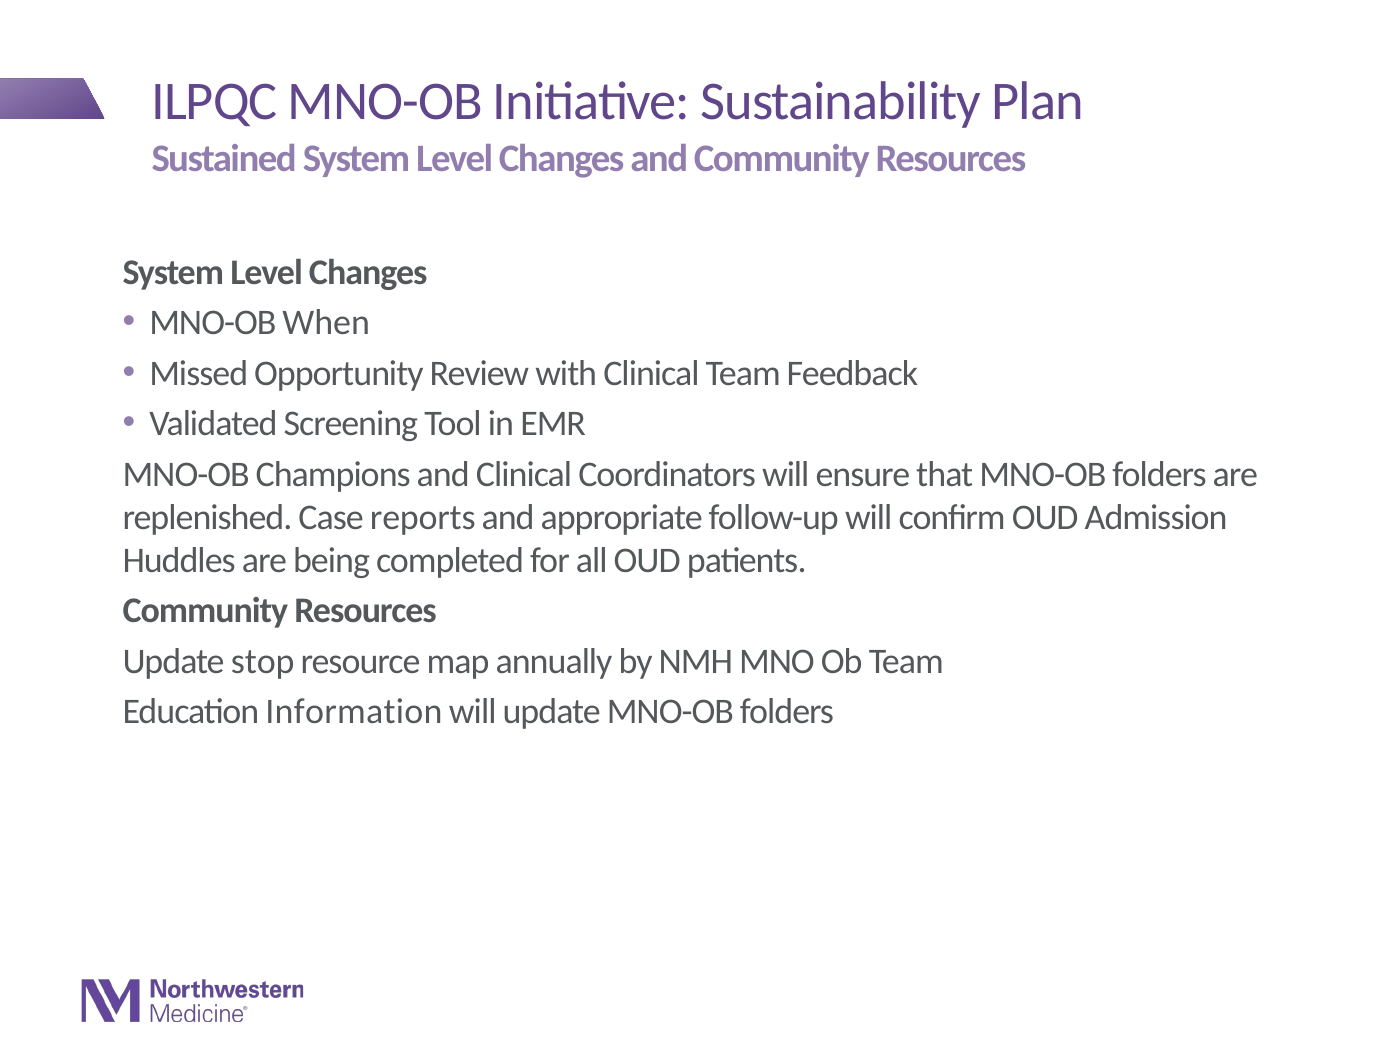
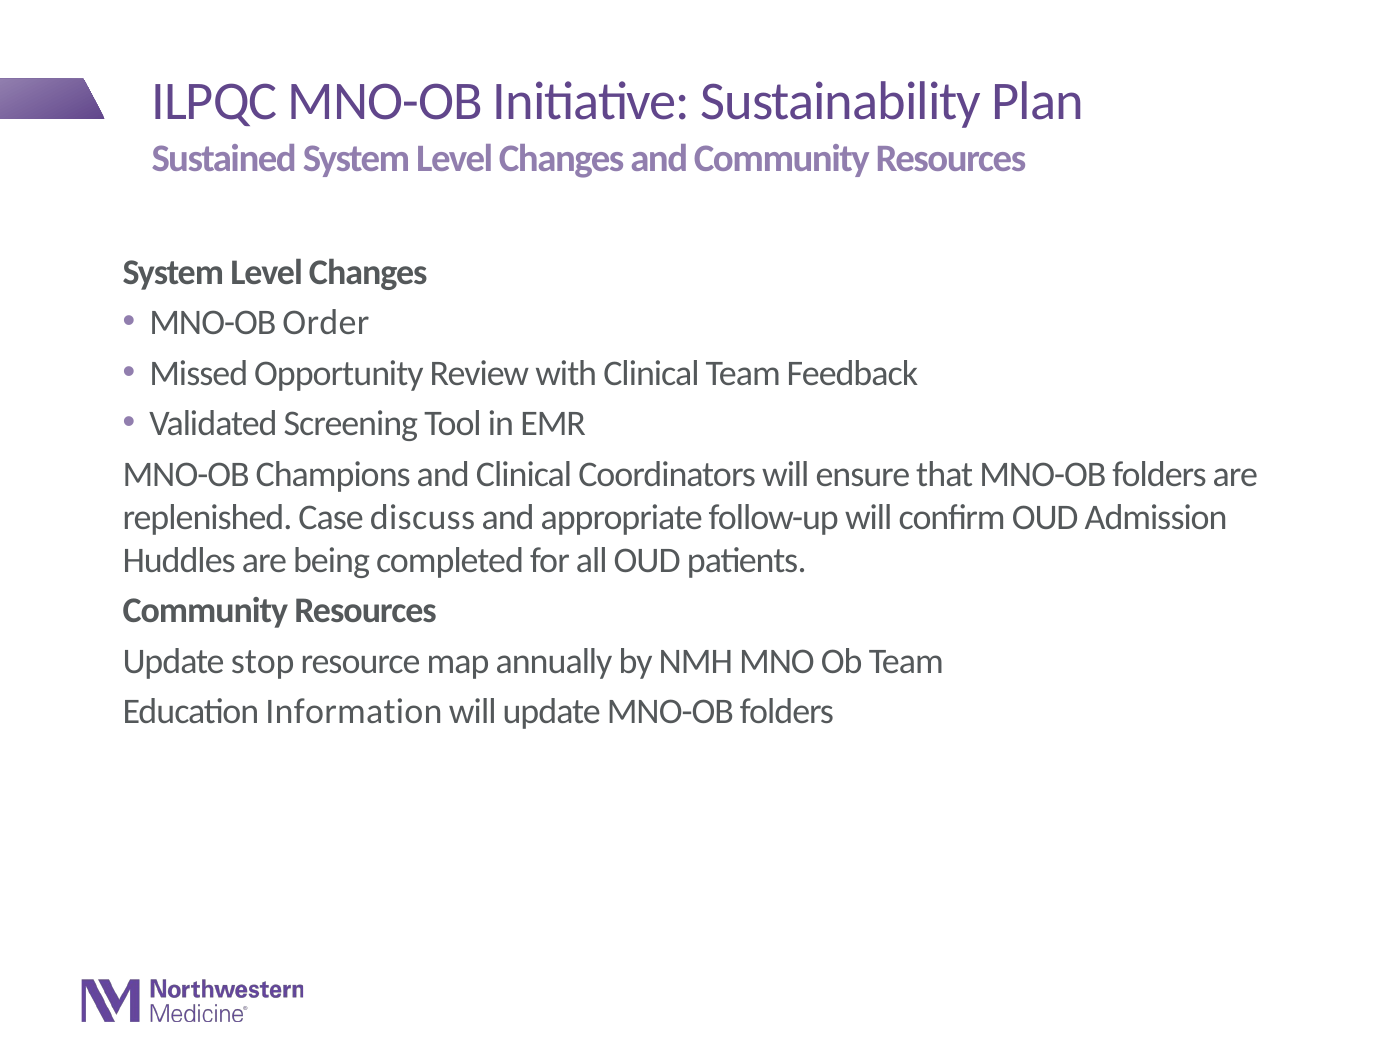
When: When -> Order
reports: reports -> discuss
